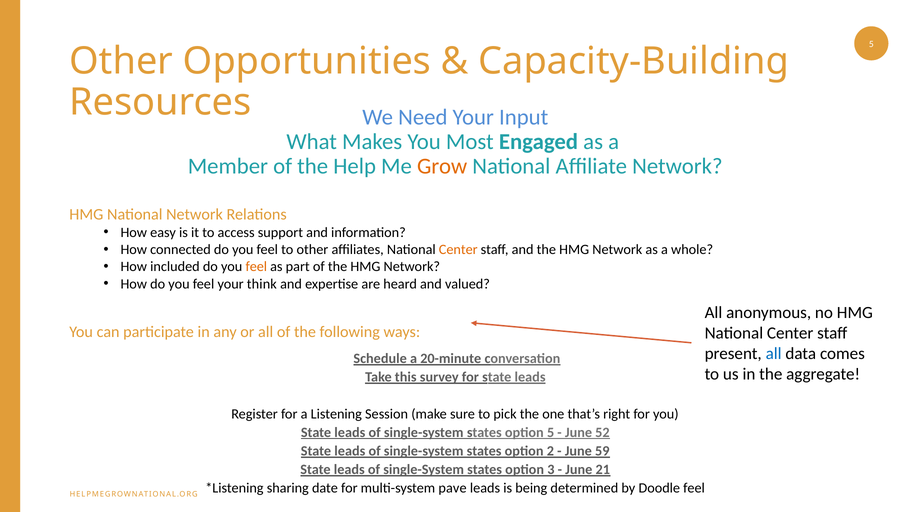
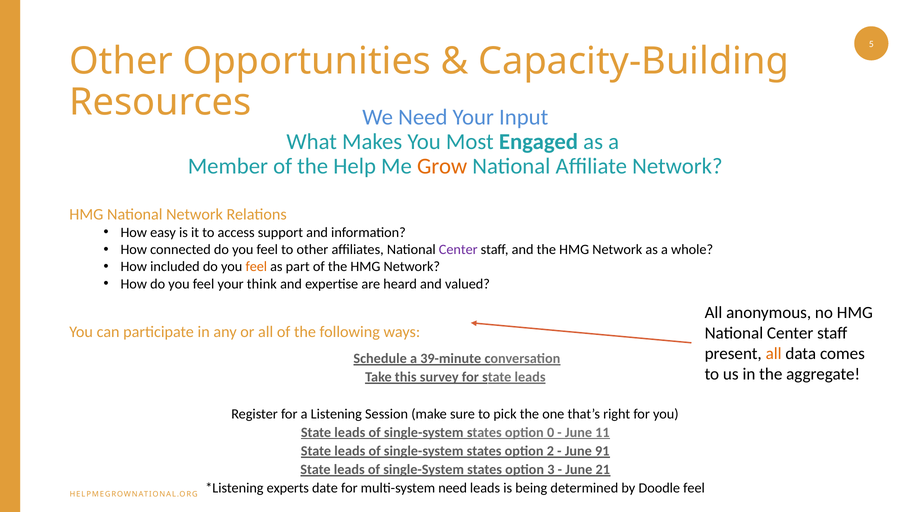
Center at (458, 250) colour: orange -> purple
all at (774, 354) colour: blue -> orange
20-minute: 20-minute -> 39-minute
option 5: 5 -> 0
52: 52 -> 11
59: 59 -> 91
sharing: sharing -> experts
multi-system pave: pave -> need
